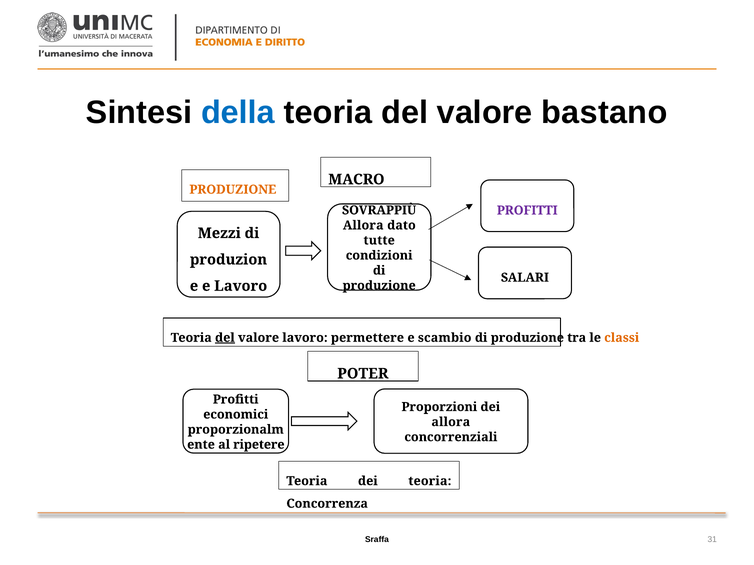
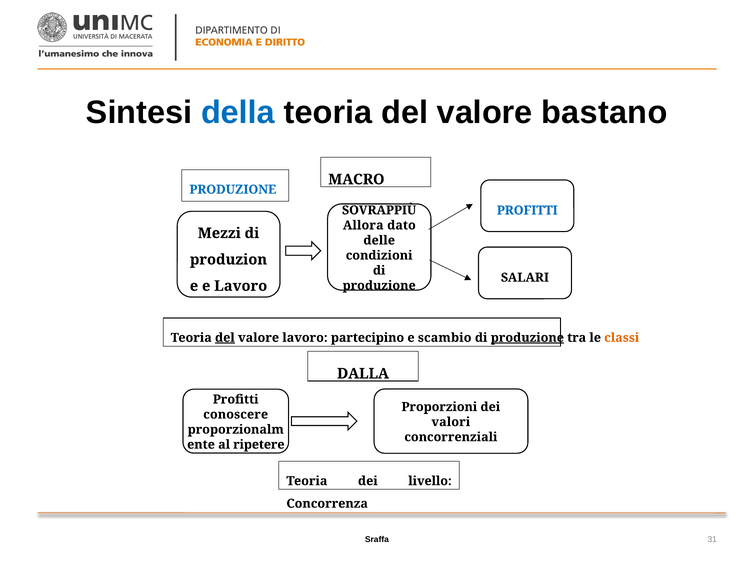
PRODUZIONE at (233, 190) colour: orange -> blue
PROFITTI at (527, 211) colour: purple -> blue
tutte: tutte -> delle
permettere: permettere -> partecipino
produzione at (527, 338) underline: none -> present
POTER: POTER -> DALLA
economici: economici -> conoscere
allora at (451, 422): allora -> valori
dei teoria: teoria -> livello
